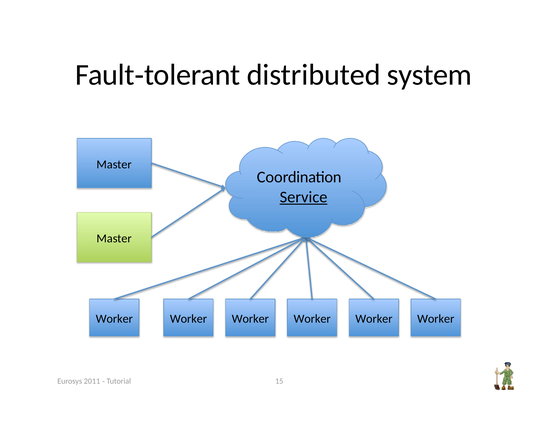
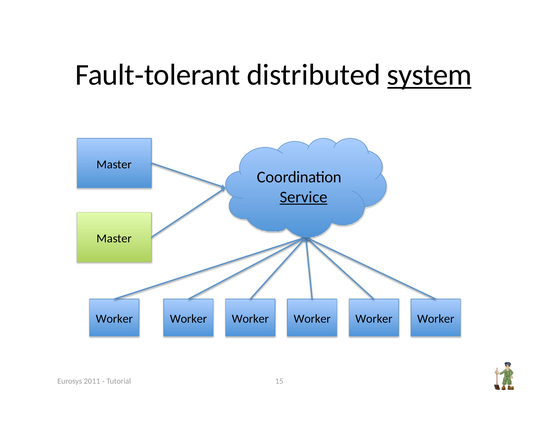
system underline: none -> present
